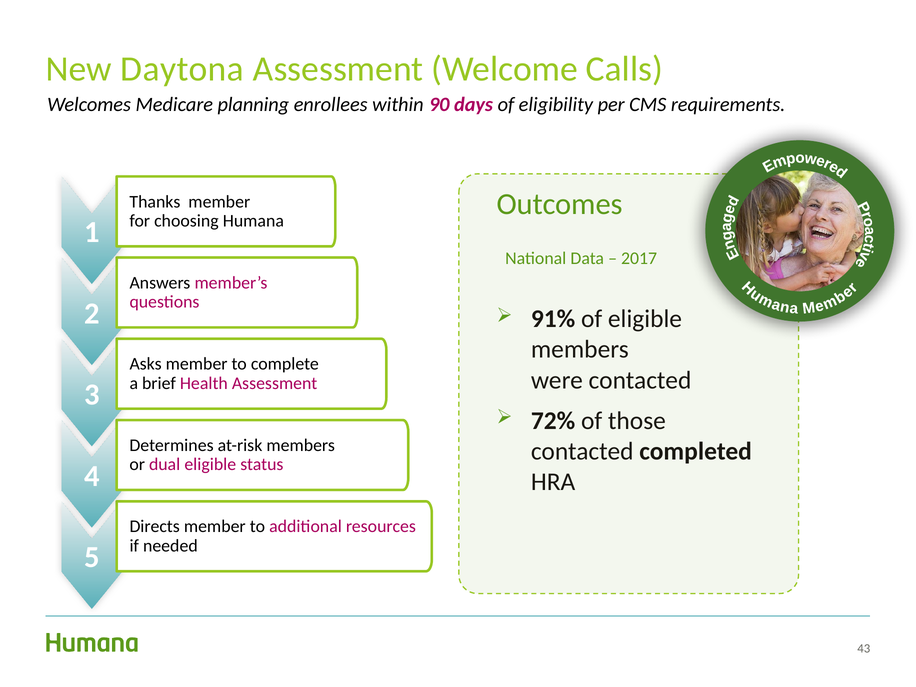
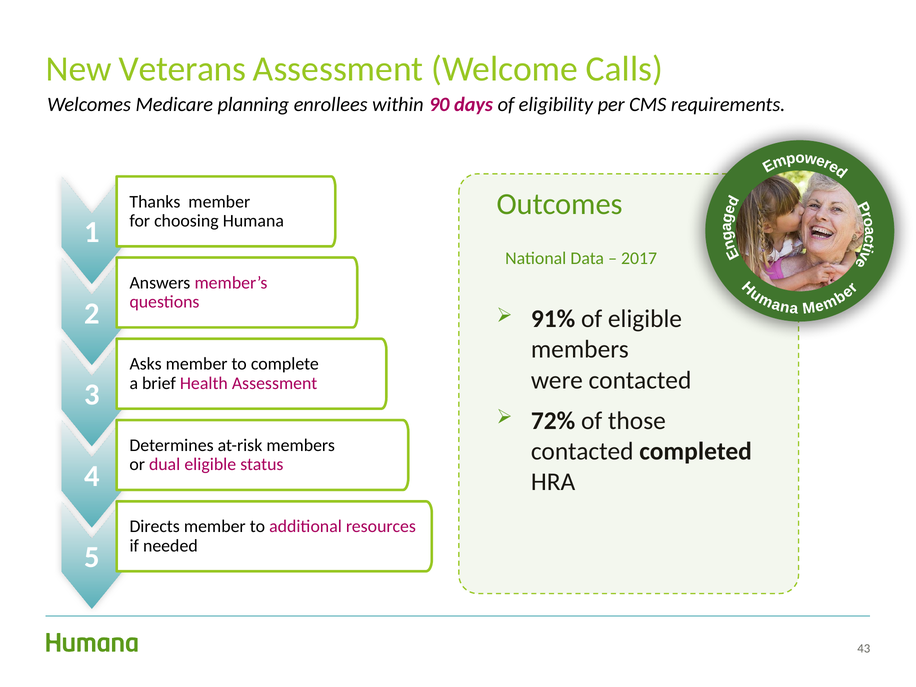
Daytona: Daytona -> Veterans
